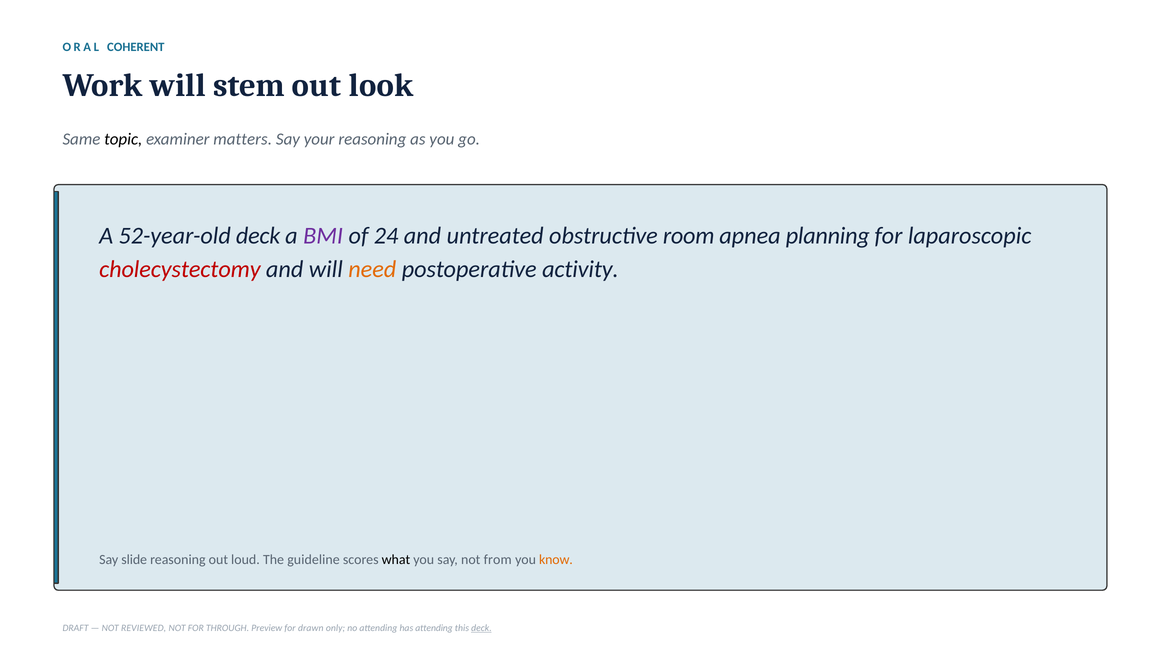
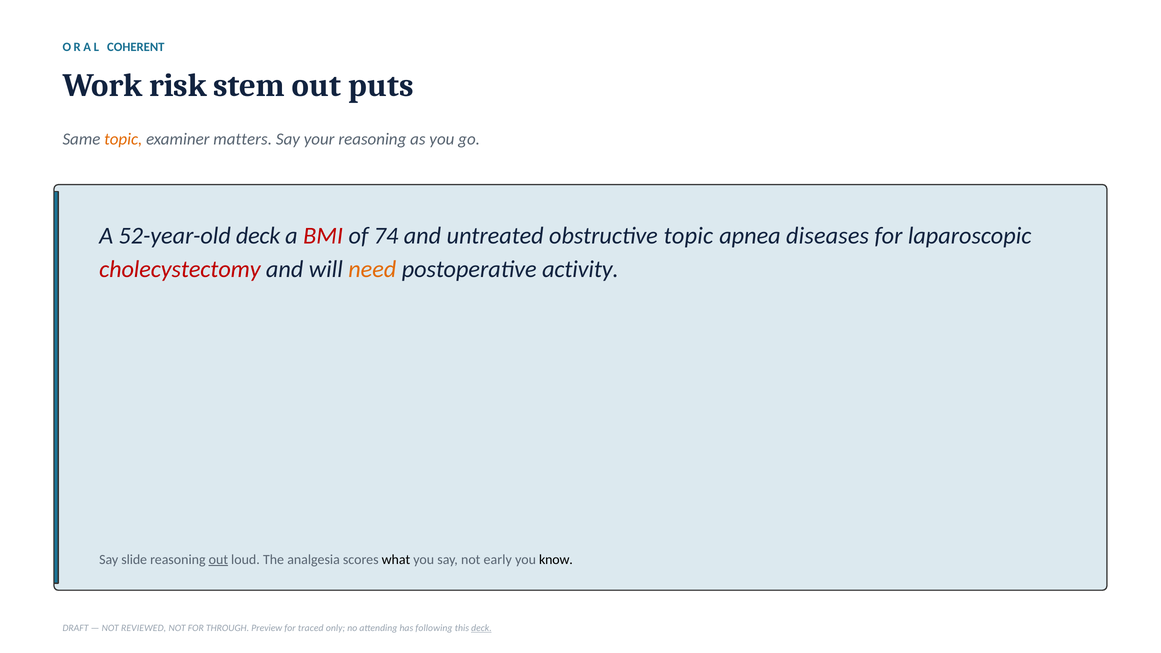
Work will: will -> risk
look: look -> puts
topic at (123, 139) colour: black -> orange
BMI colour: purple -> red
24: 24 -> 74
obstructive room: room -> topic
planning: planning -> diseases
out at (218, 560) underline: none -> present
guideline: guideline -> analgesia
from: from -> early
know colour: orange -> black
drawn: drawn -> traced
has attending: attending -> following
